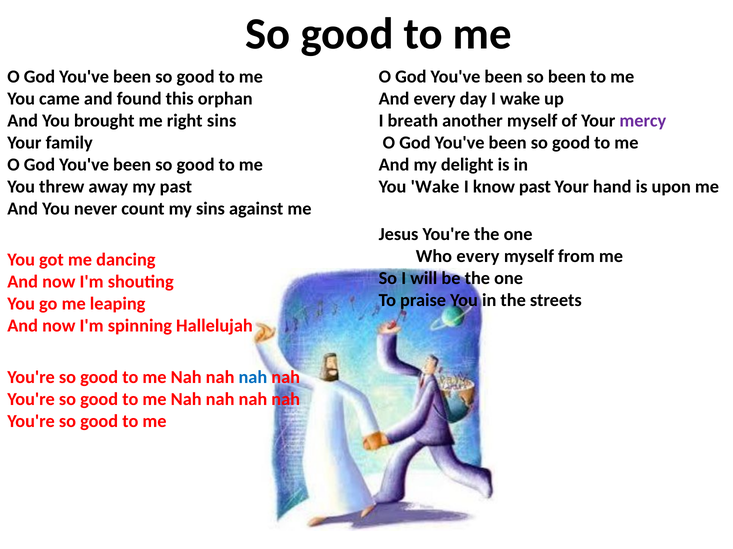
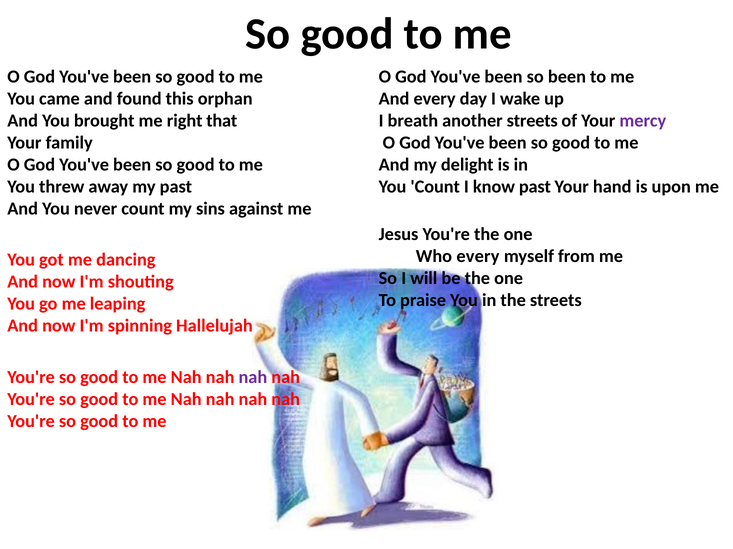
right sins: sins -> that
another myself: myself -> streets
You Wake: Wake -> Count
nah at (253, 378) colour: blue -> purple
